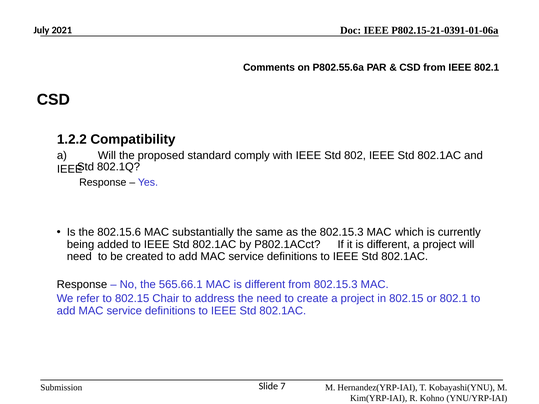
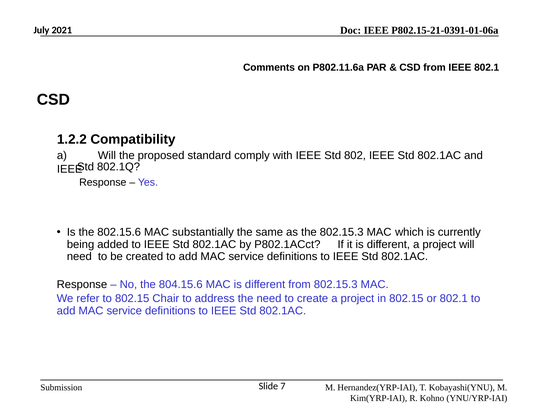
P802.55.6a: P802.55.6a -> P802.11.6a
565.66.1: 565.66.1 -> 804.15.6
